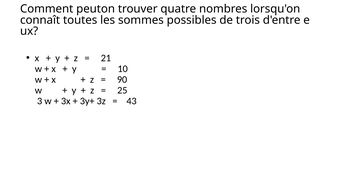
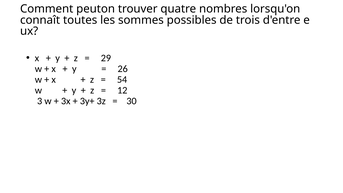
21: 21 -> 29
10: 10 -> 26
90: 90 -> 54
25: 25 -> 12
43: 43 -> 30
